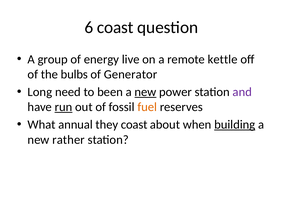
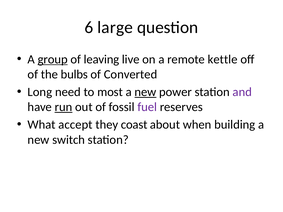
6 coast: coast -> large
group underline: none -> present
energy: energy -> leaving
Generator: Generator -> Converted
been: been -> most
fuel colour: orange -> purple
annual: annual -> accept
building underline: present -> none
rather: rather -> switch
